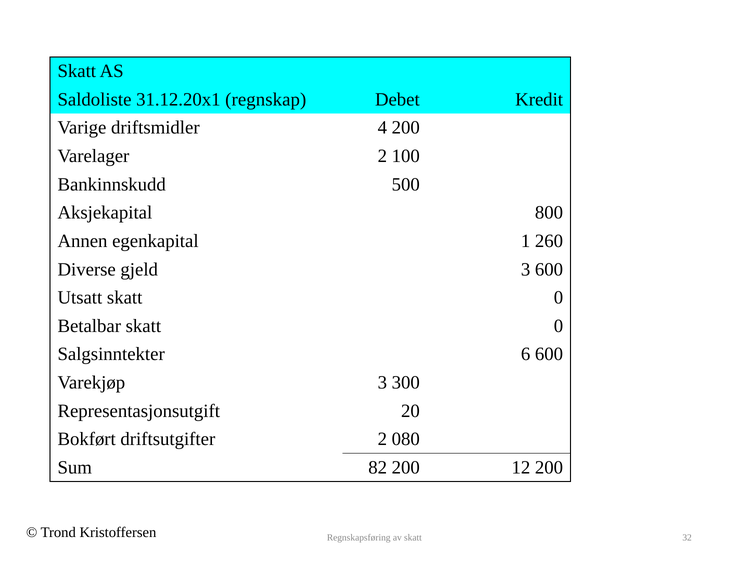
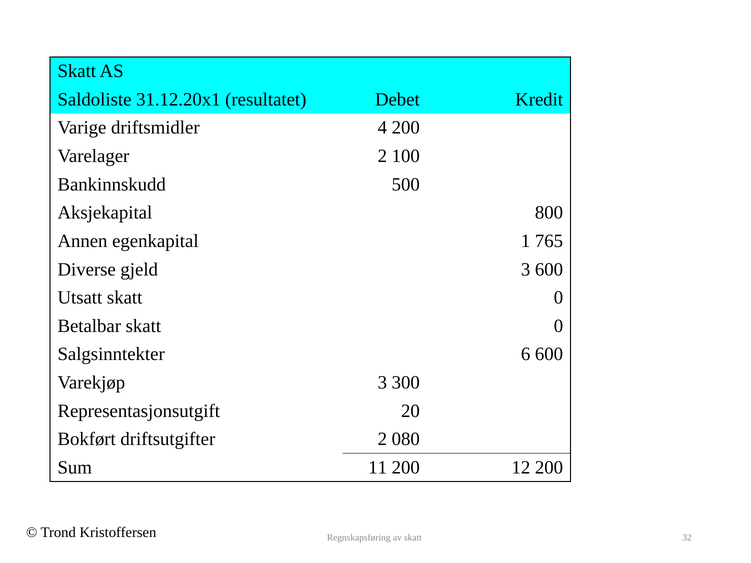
regnskap: regnskap -> resultatet
260: 260 -> 765
82: 82 -> 11
